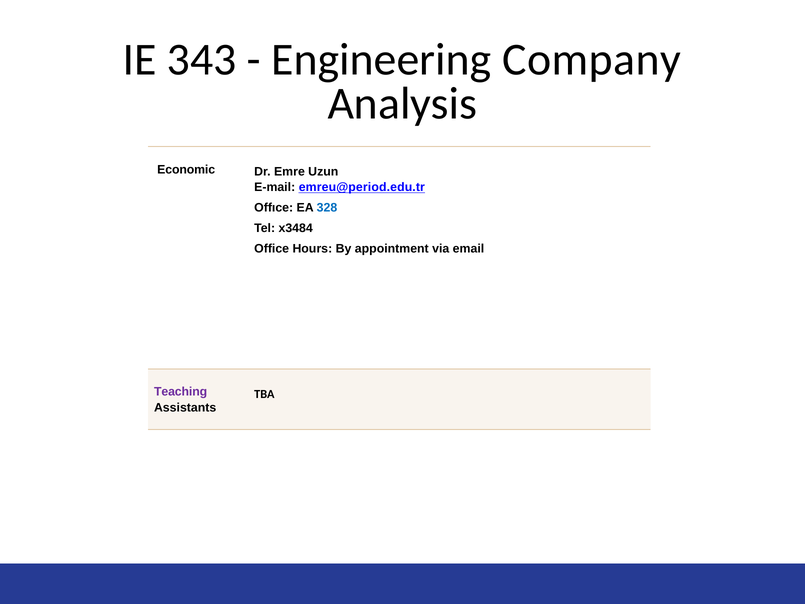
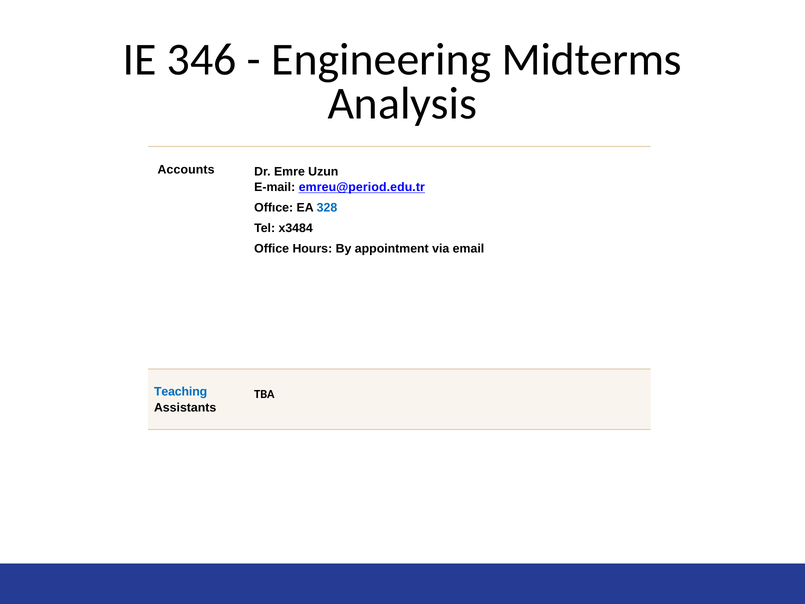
343: 343 -> 346
Company: Company -> Midterms
Economic: Economic -> Accounts
Teaching colour: purple -> blue
